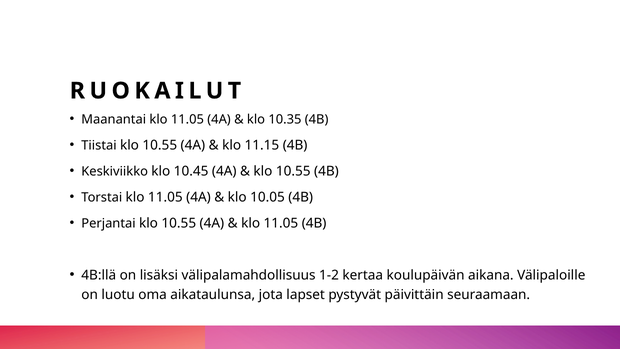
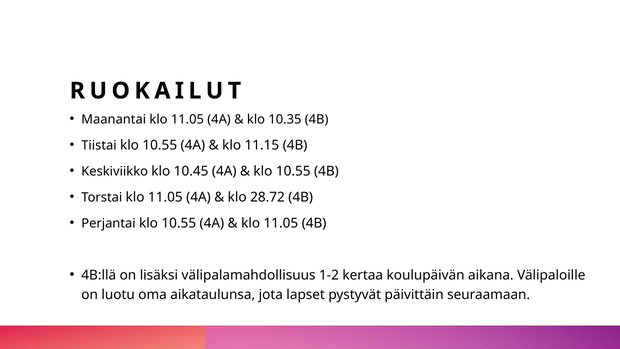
10.05: 10.05 -> 28.72
